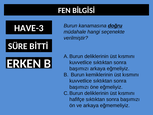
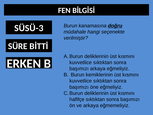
HAVE-3: HAVE-3 -> SÜSÜ-3
